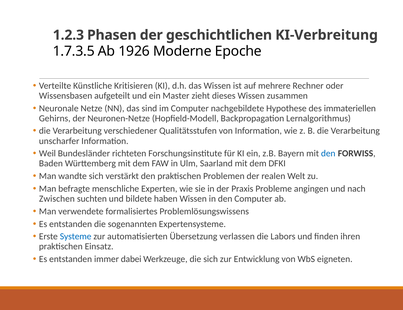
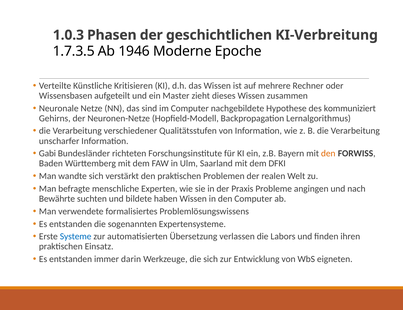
1.2.3: 1.2.3 -> 1.0.3
1926: 1926 -> 1946
immateriellen: immateriellen -> kommuniziert
Weil: Weil -> Gabi
den at (328, 154) colour: blue -> orange
Zwischen: Zwischen -> Bewährte
dabei: dabei -> darin
